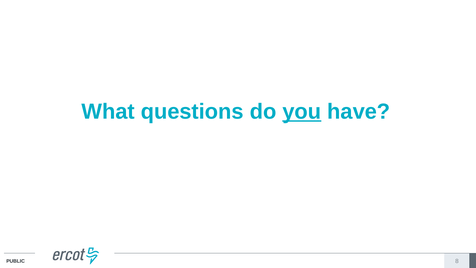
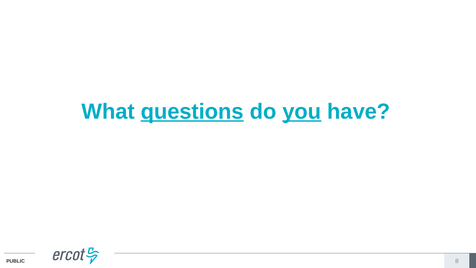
questions underline: none -> present
